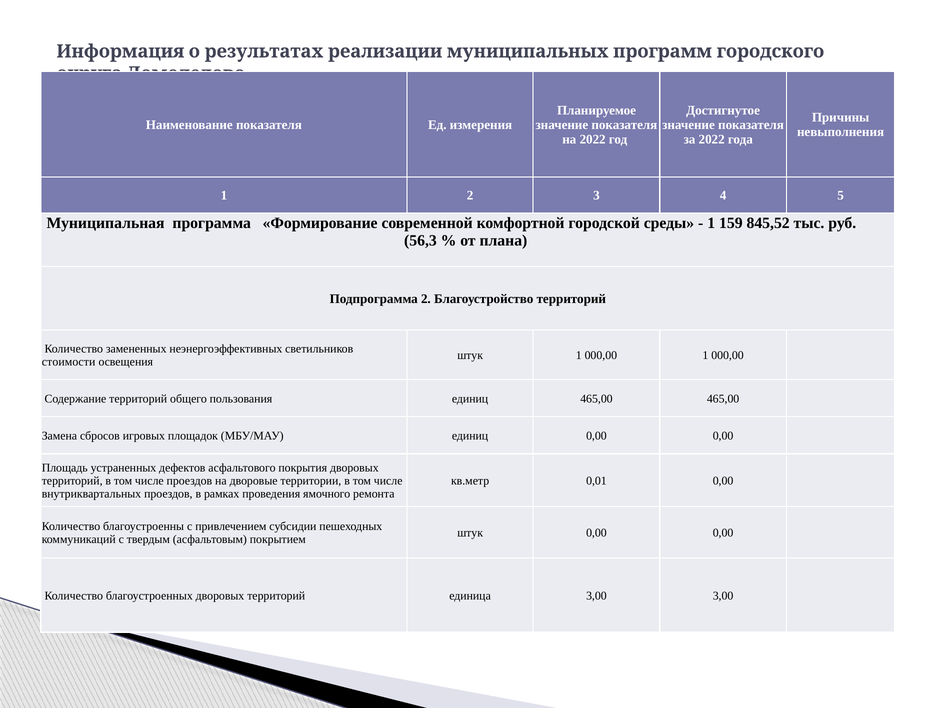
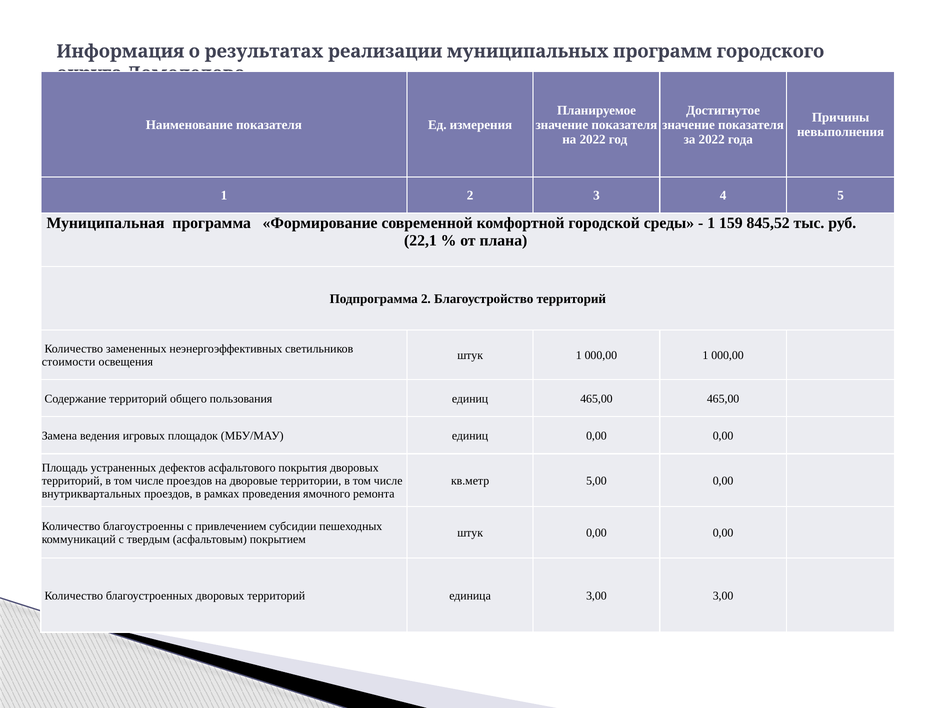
56,3: 56,3 -> 22,1
сбросов: сбросов -> ведения
0,01: 0,01 -> 5,00
